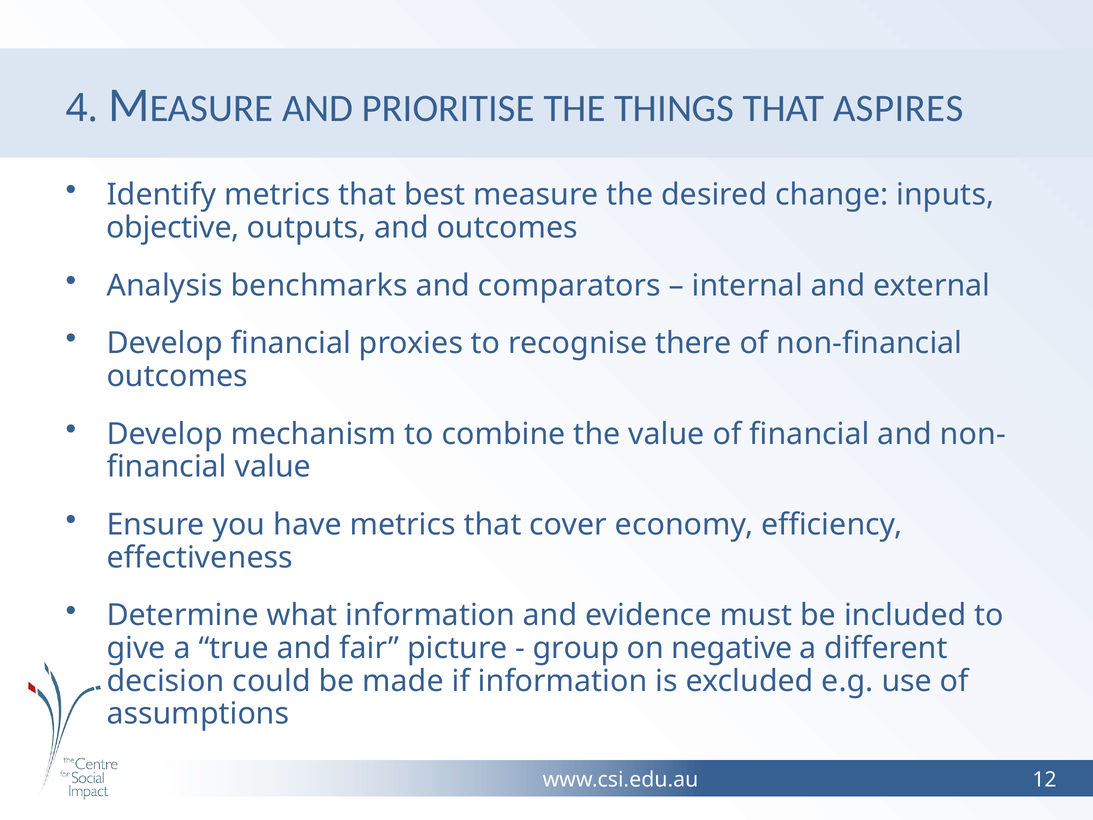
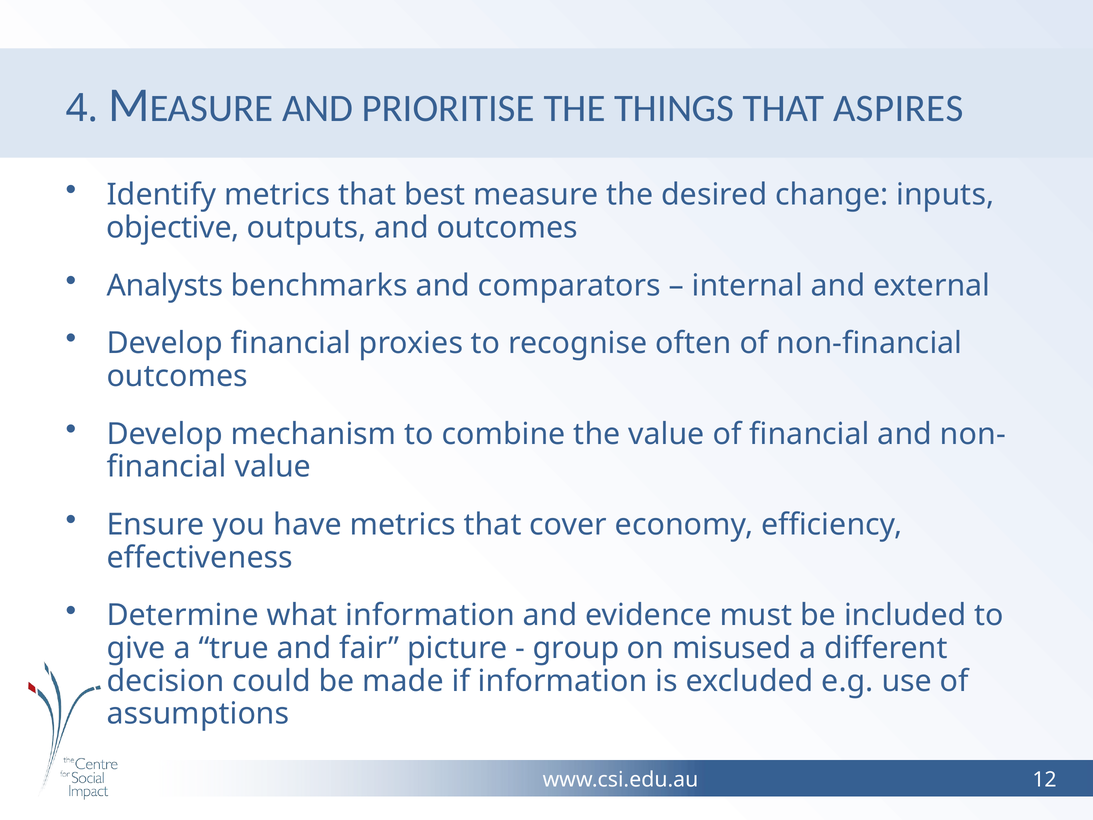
Analysis: Analysis -> Analysts
there: there -> often
negative: negative -> misused
